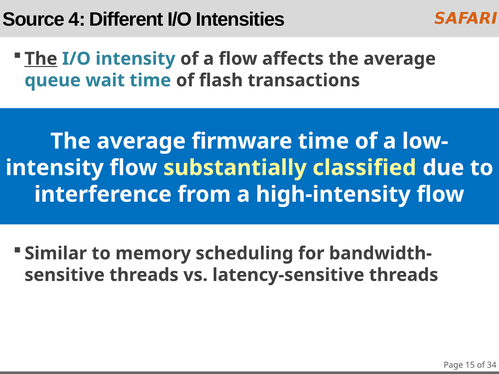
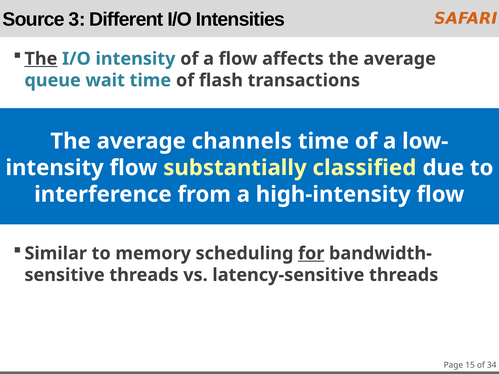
4: 4 -> 3
firmware: firmware -> channels
for underline: none -> present
